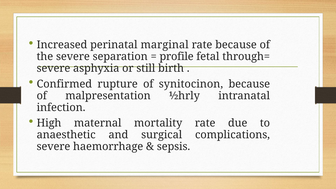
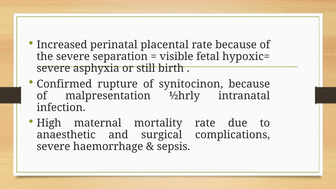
marginal: marginal -> placental
profile: profile -> visible
through=: through= -> hypoxic=
